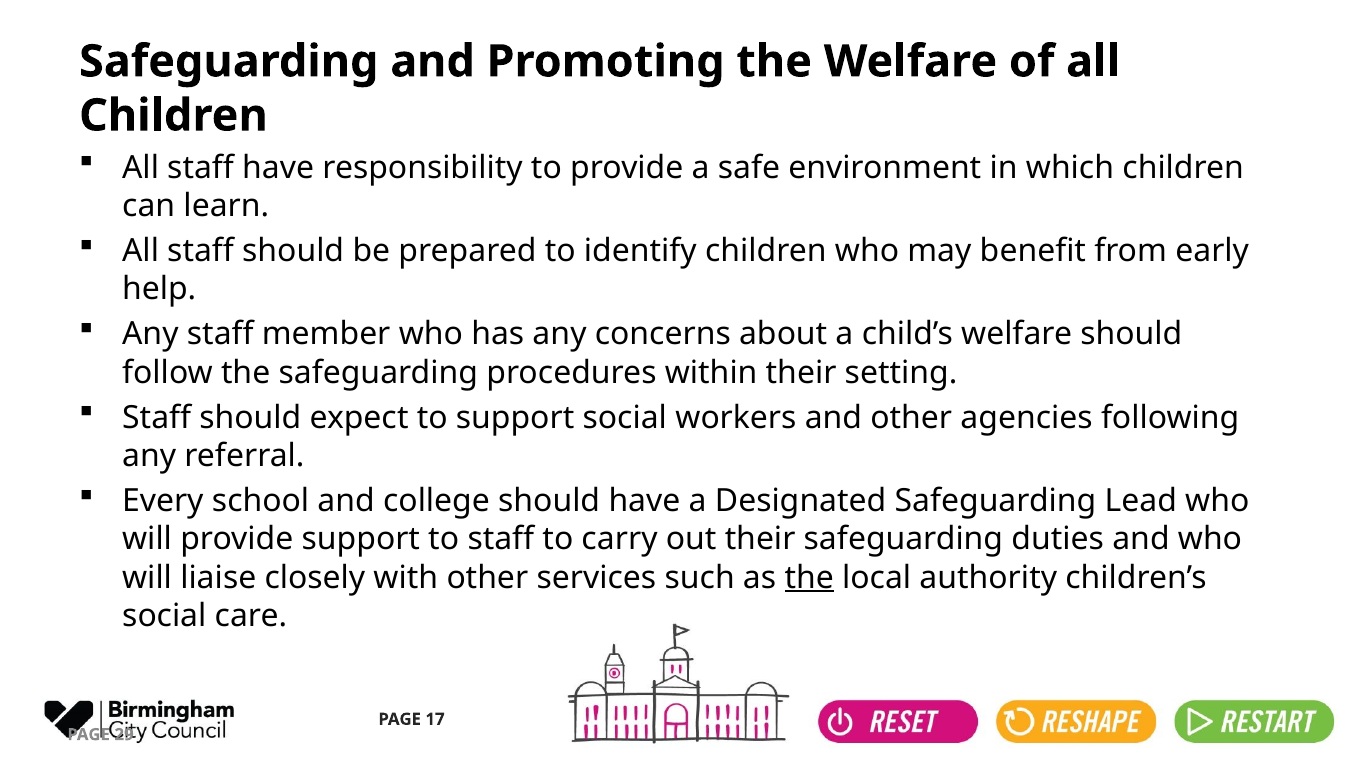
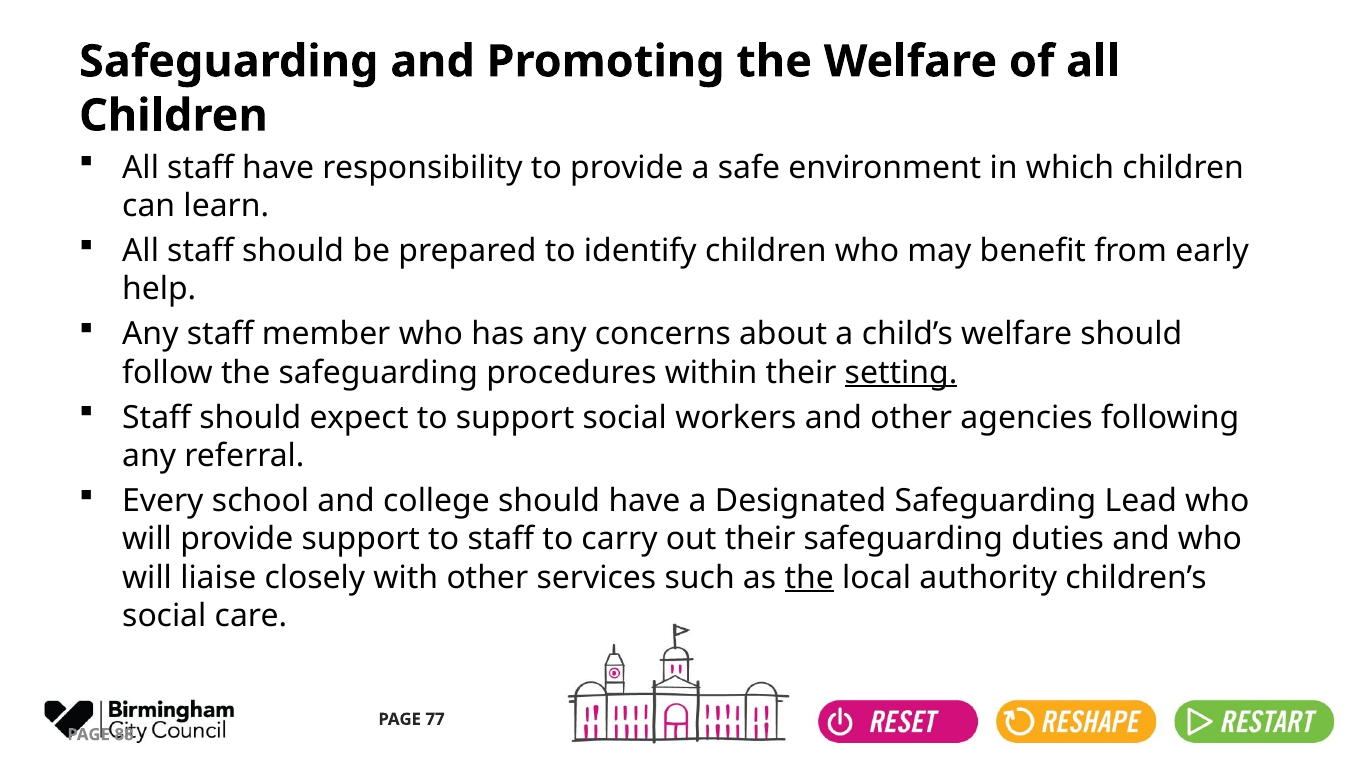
setting underline: none -> present
17: 17 -> 77
29: 29 -> 88
